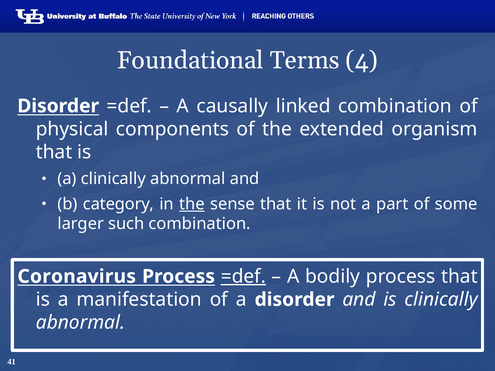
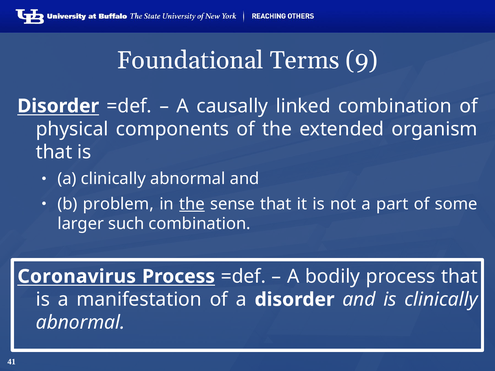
4: 4 -> 9
category: category -> problem
=def at (243, 277) underline: present -> none
